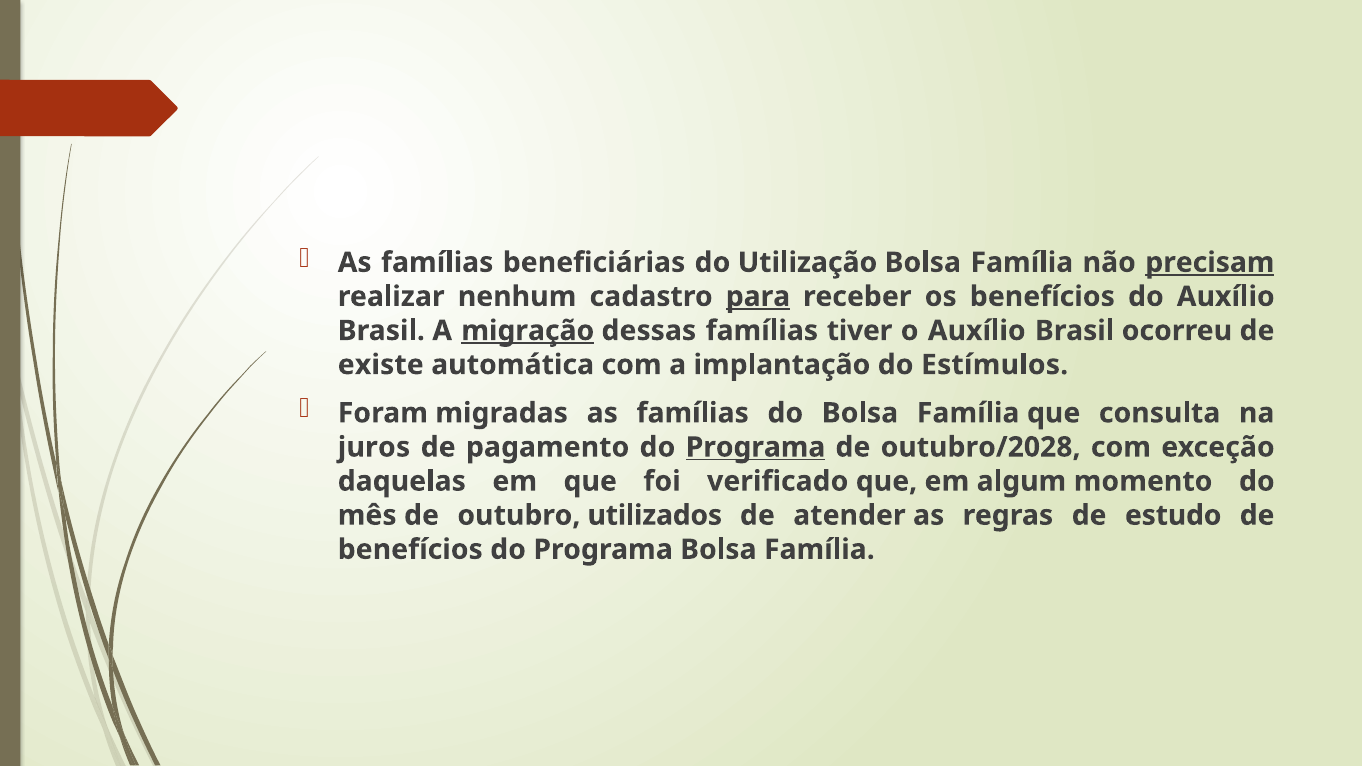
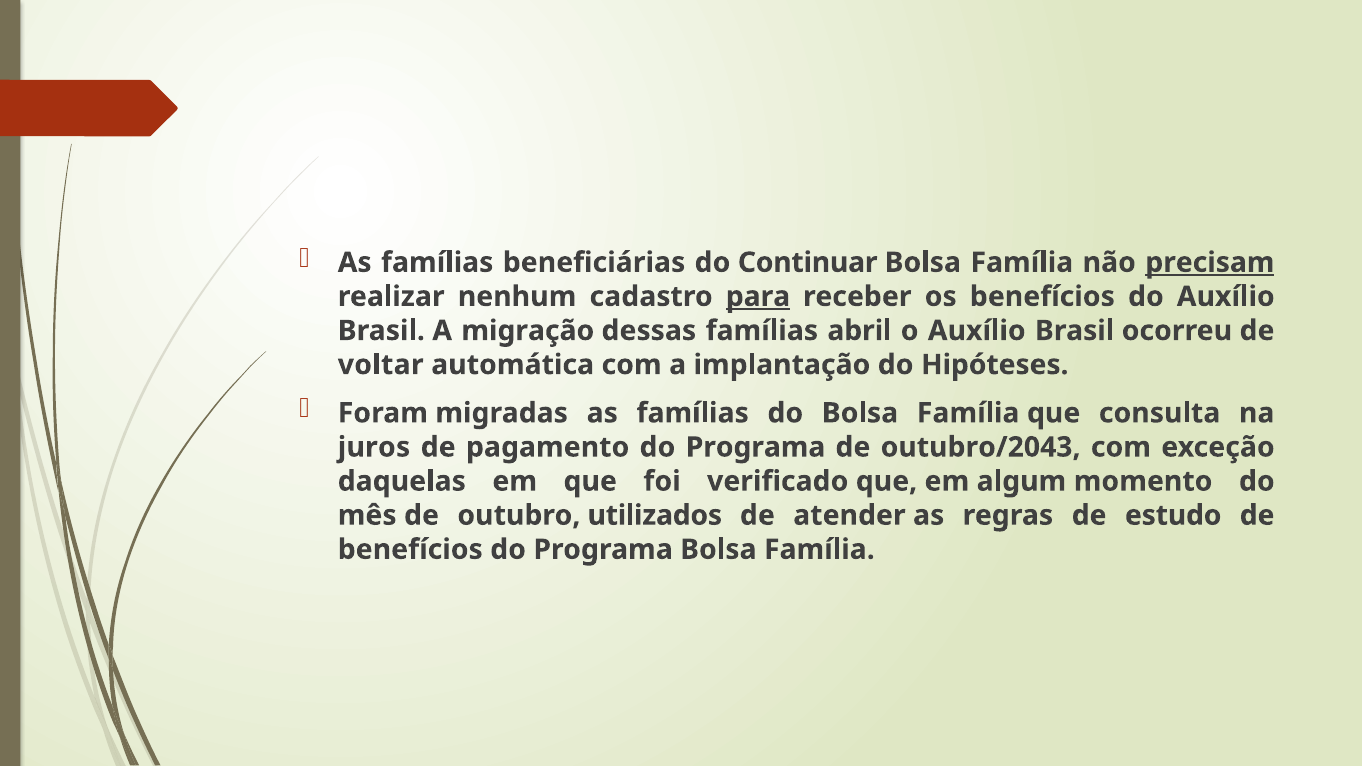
Utilização: Utilização -> Continuar
migração underline: present -> none
tiver: tiver -> abril
existe: existe -> voltar
Estímulos: Estímulos -> Hipóteses
Programa at (756, 447) underline: present -> none
outubro/2028: outubro/2028 -> outubro/2043
